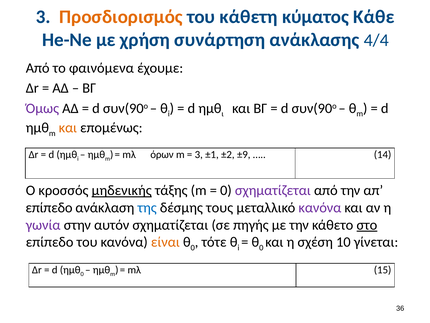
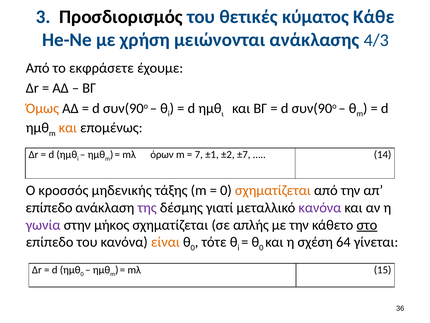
Προσδιορισμός colour: orange -> black
κάθετη: κάθετη -> θετικές
συνάρτηση: συνάρτηση -> μειώνονται
4/4: 4/4 -> 4/3
φαινόμενα: φαινόμενα -> εκφράσετε
Όμως colour: purple -> orange
3 at (199, 154): 3 -> 7
±9: ±9 -> ±7
μηδενικής underline: present -> none
σχηματίζεται at (273, 190) colour: purple -> orange
της colour: blue -> purple
τους: τους -> γιατί
αυτόν: αυτόν -> μήκος
πηγής: πηγής -> απλής
10: 10 -> 64
